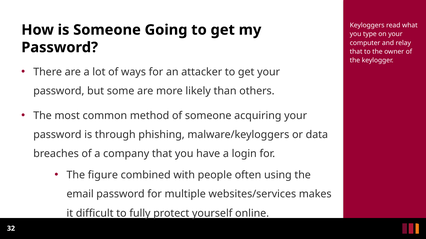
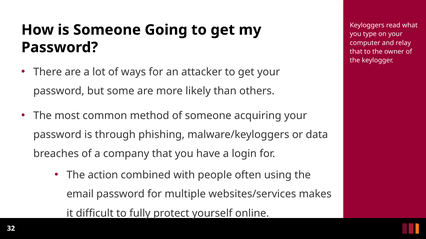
figure: figure -> action
